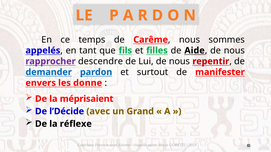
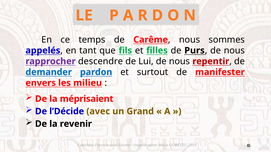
Aide: Aide -> Purs
donne: donne -> milieu
réflexe: réflexe -> revenir
